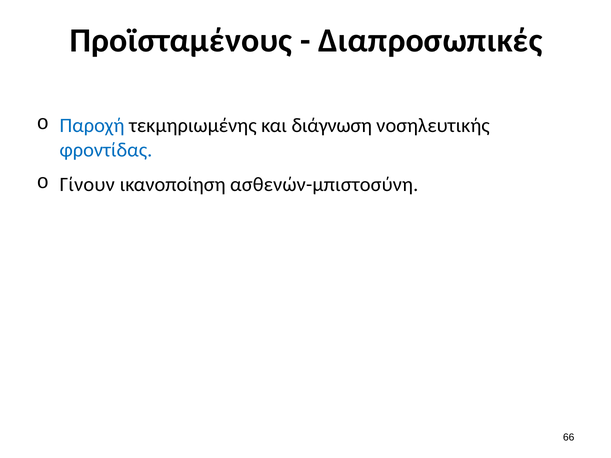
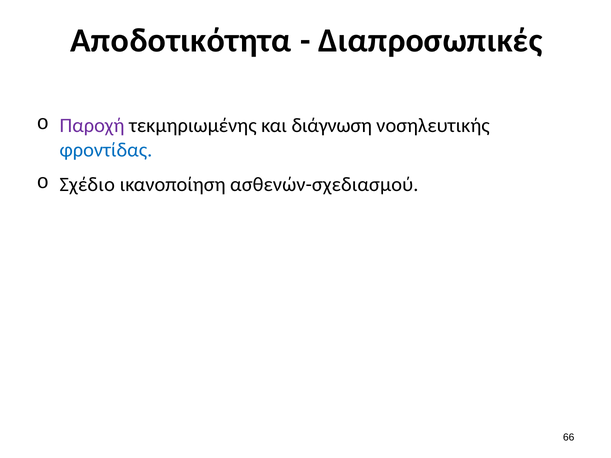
Προϊσταμένους: Προϊσταμένους -> Αποδοτικότητα
Παροχή colour: blue -> purple
Γίνουν: Γίνουν -> Σχέδιο
ασθενών-μπιστοσύνη: ασθενών-μπιστοσύνη -> ασθενών-σχεδιασμού
